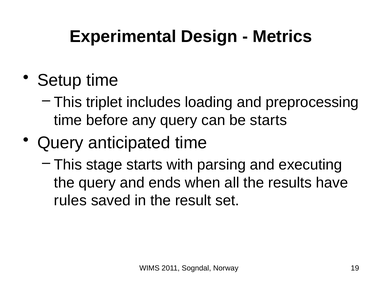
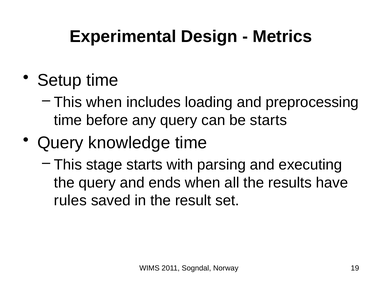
This triplet: triplet -> when
anticipated: anticipated -> knowledge
